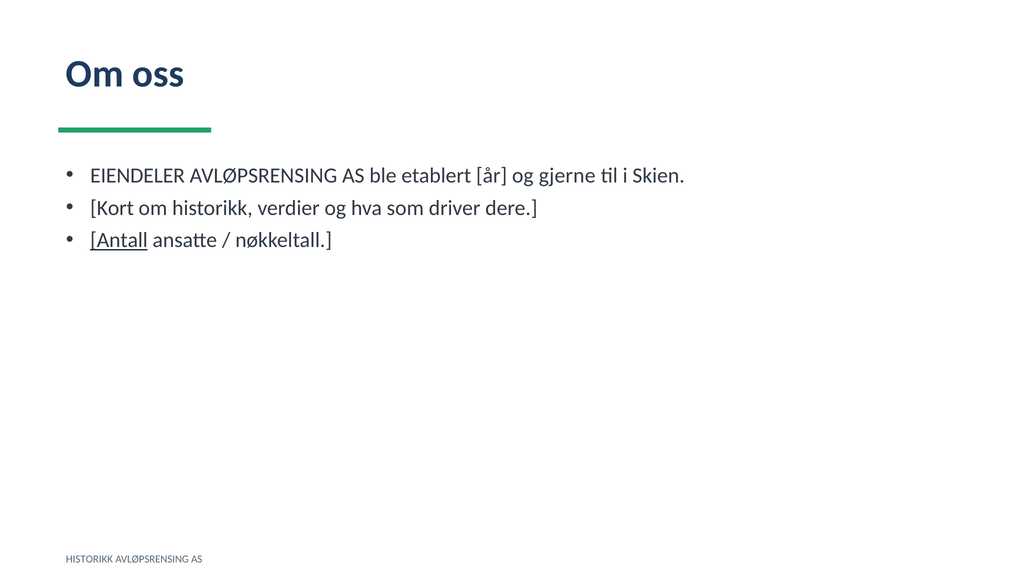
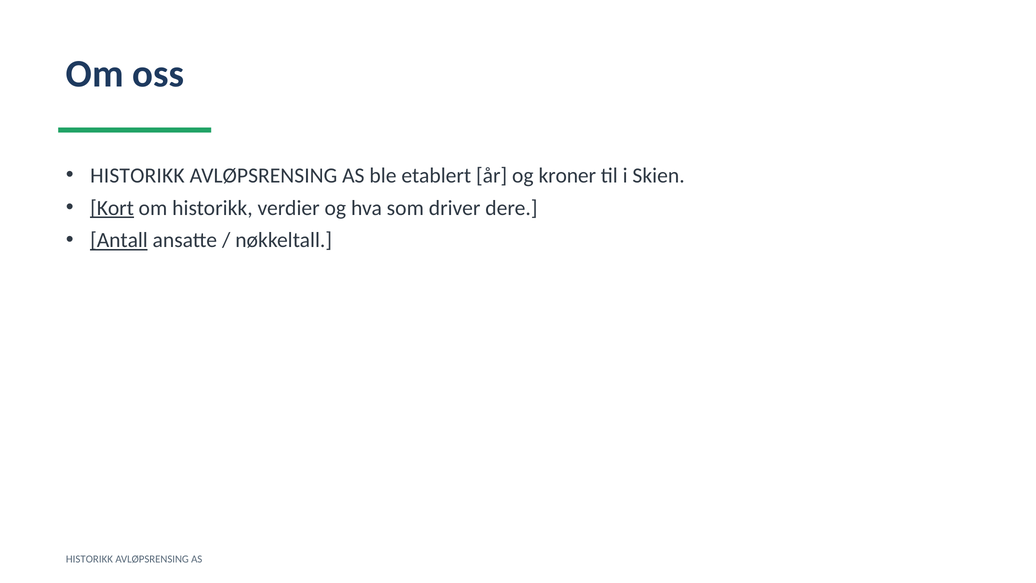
EIENDELER at (138, 175): EIENDELER -> HISTORIKK
gjerne: gjerne -> kroner
Kort underline: none -> present
